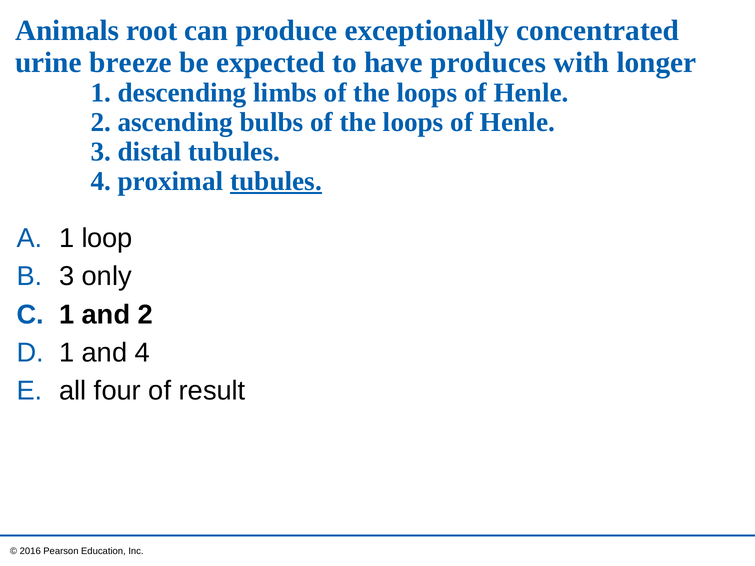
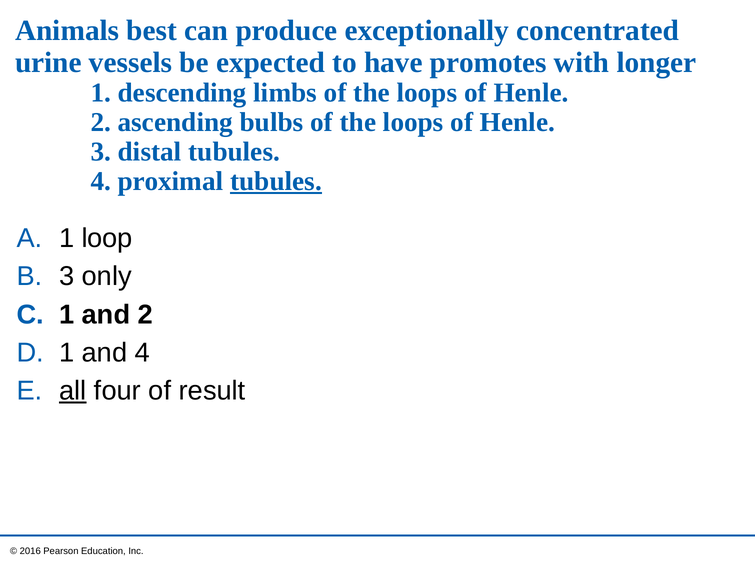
root: root -> best
breeze: breeze -> vessels
produces: produces -> promotes
all underline: none -> present
